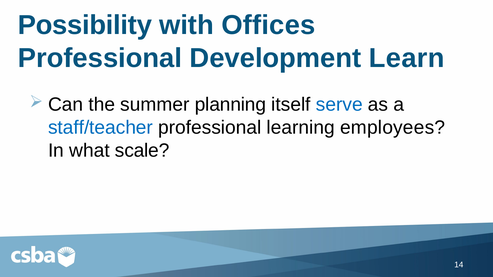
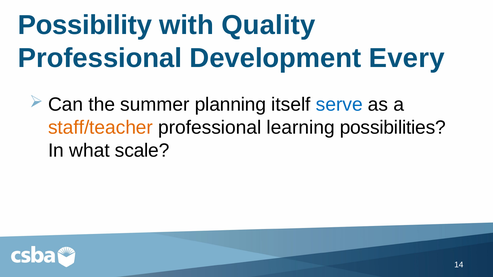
Offices: Offices -> Quality
Learn: Learn -> Every
staff/teacher colour: blue -> orange
employees: employees -> possibilities
